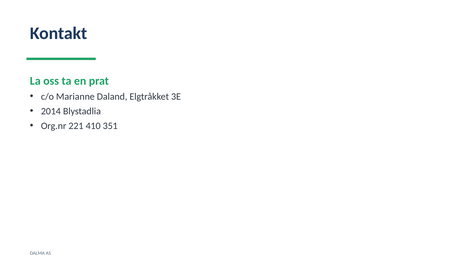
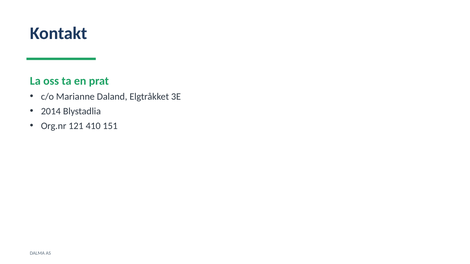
221: 221 -> 121
351: 351 -> 151
